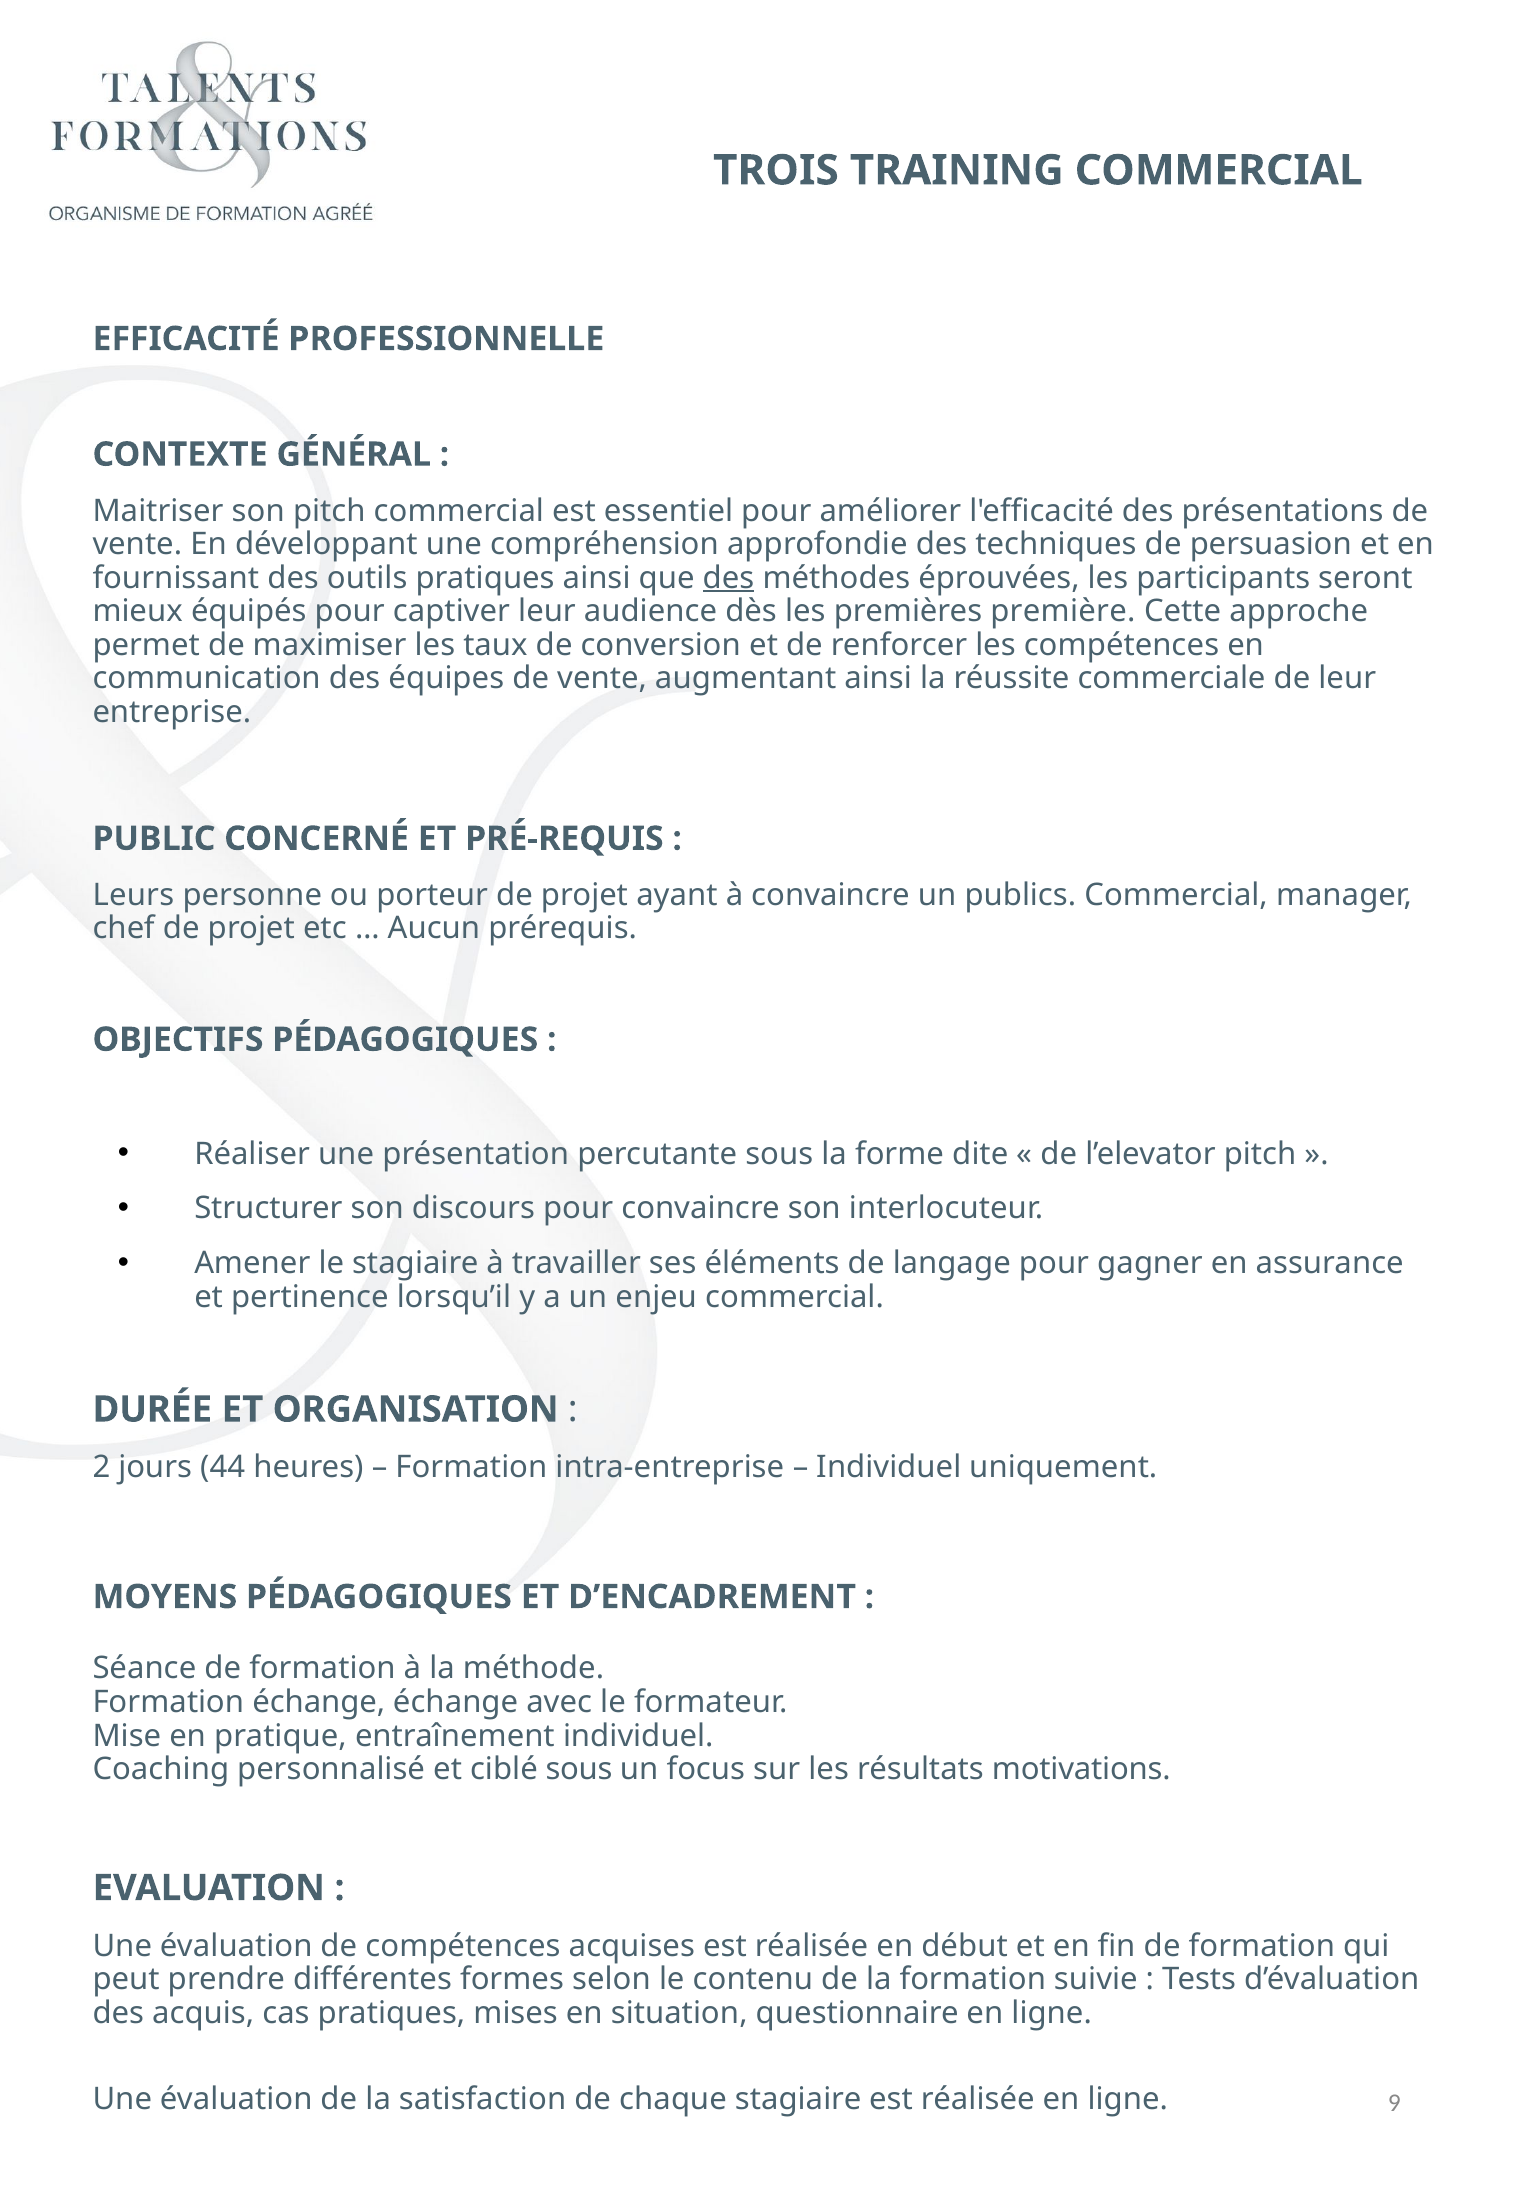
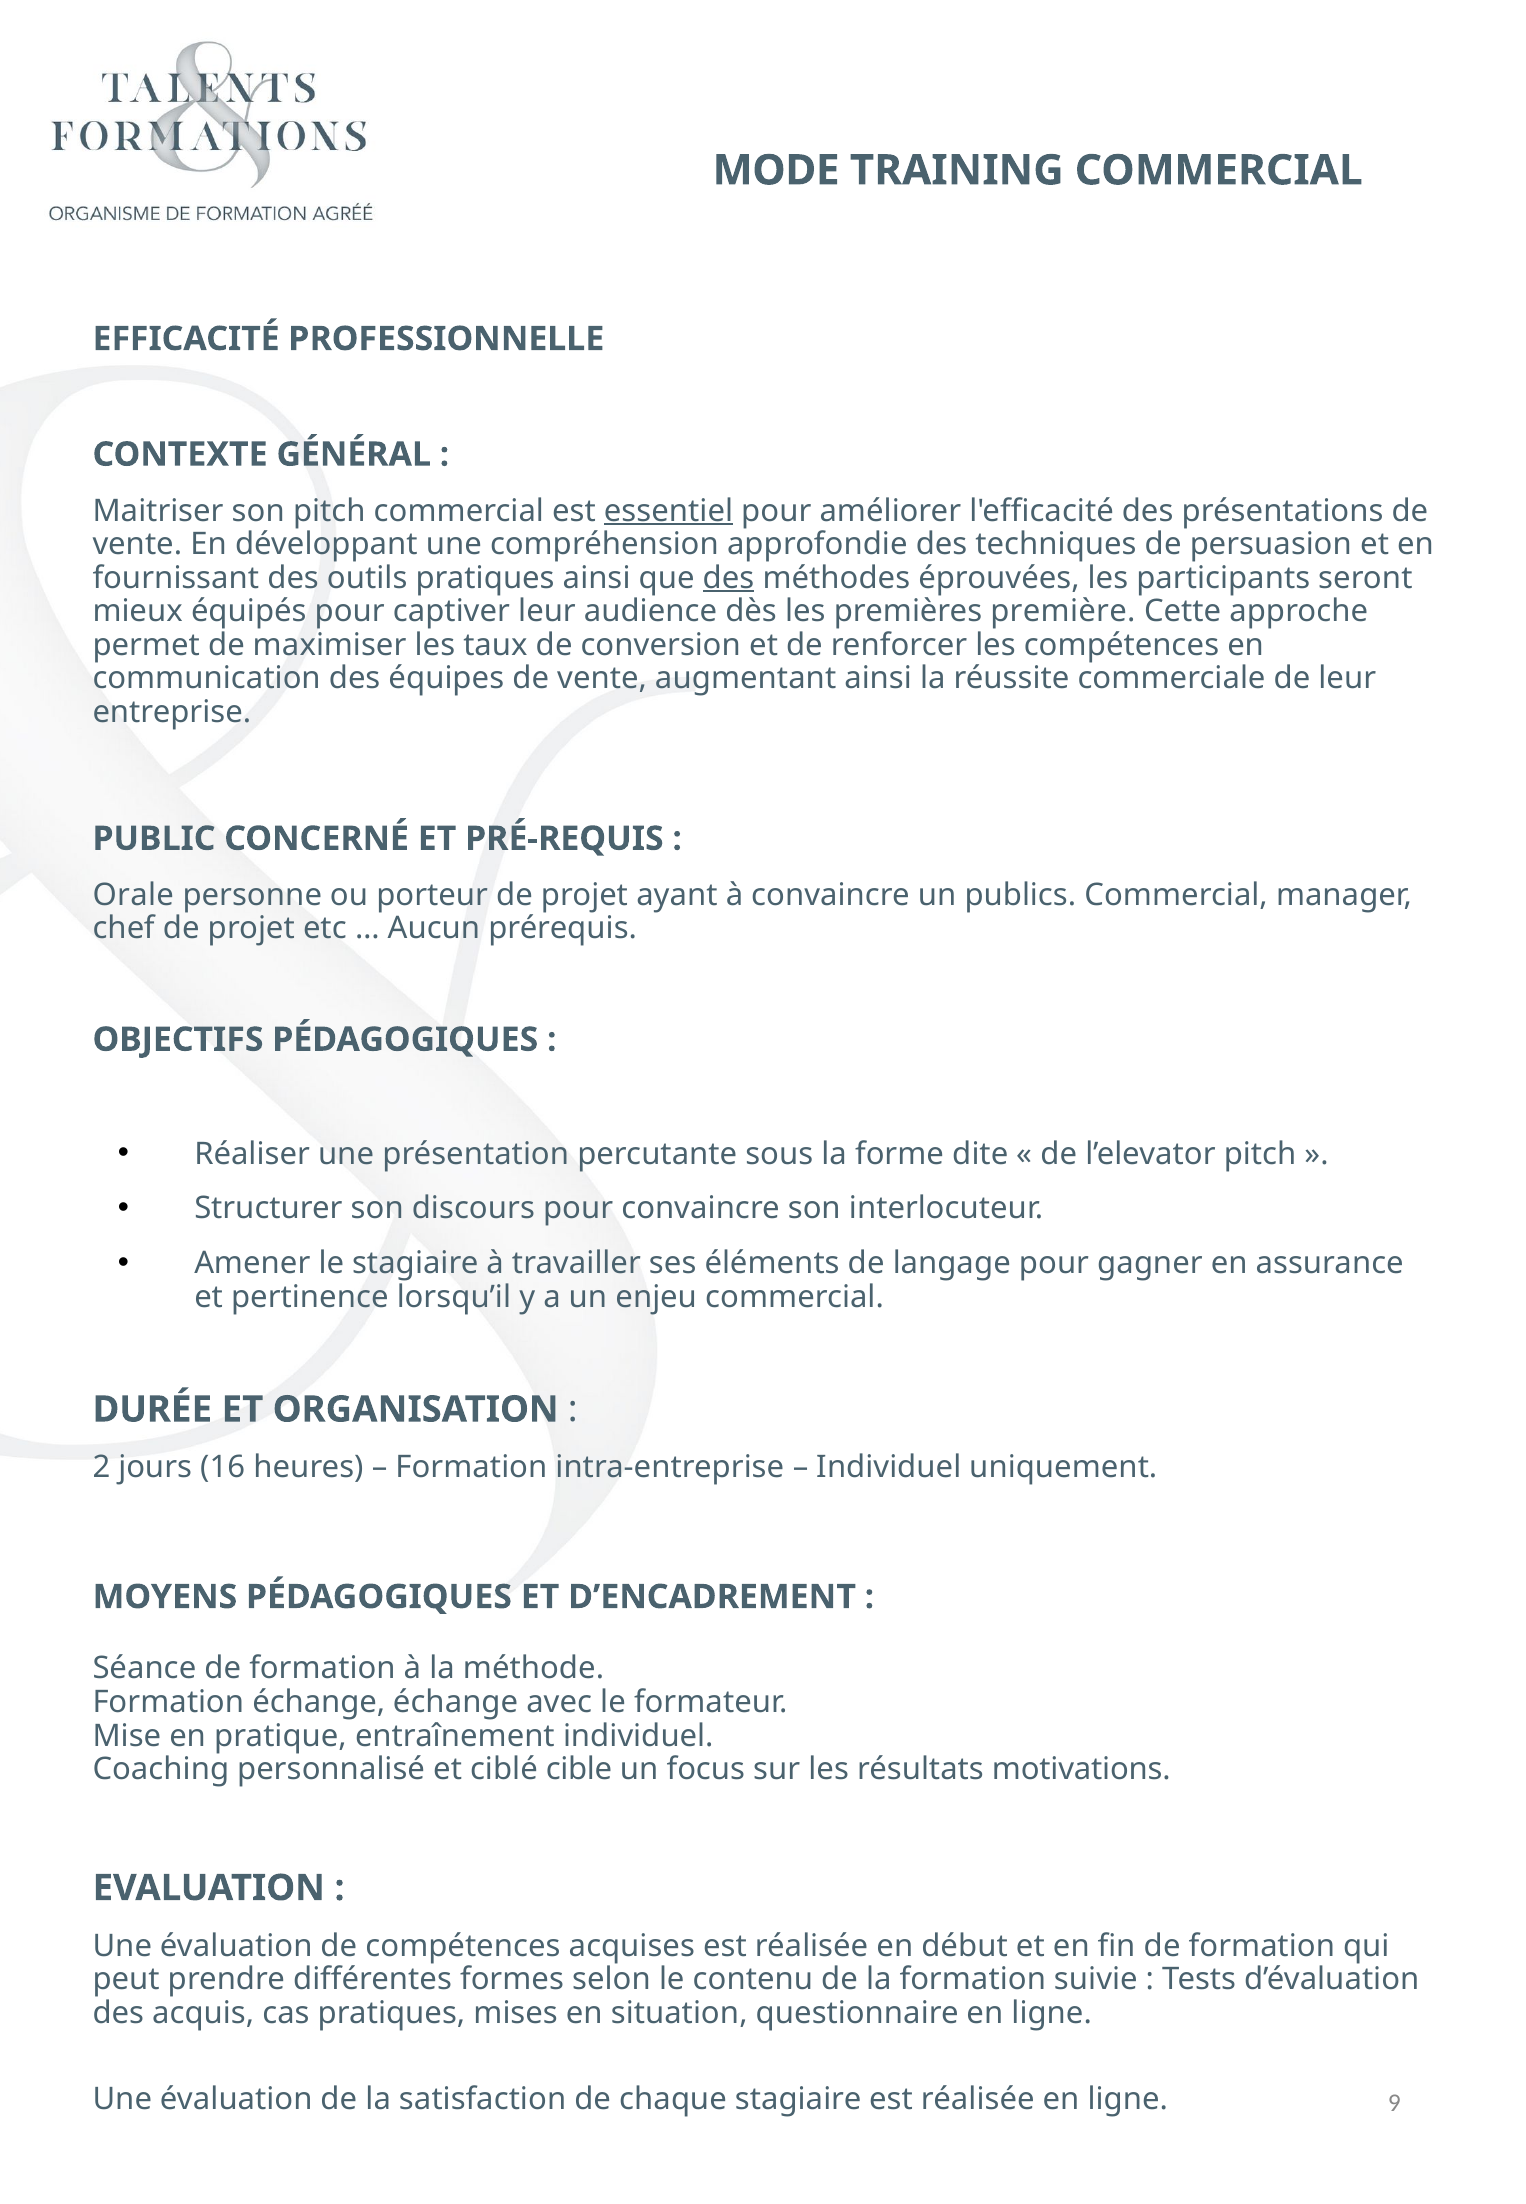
TROIS: TROIS -> MODE
essentiel underline: none -> present
Leurs: Leurs -> Orale
44: 44 -> 16
ciblé sous: sous -> cible
